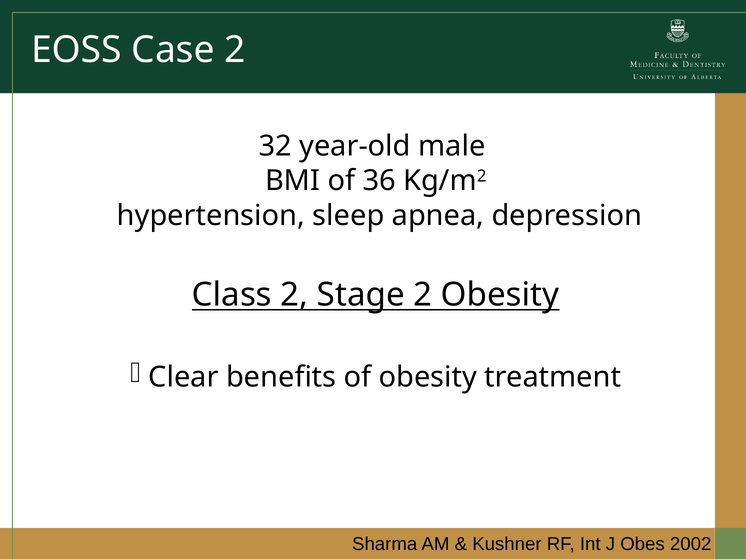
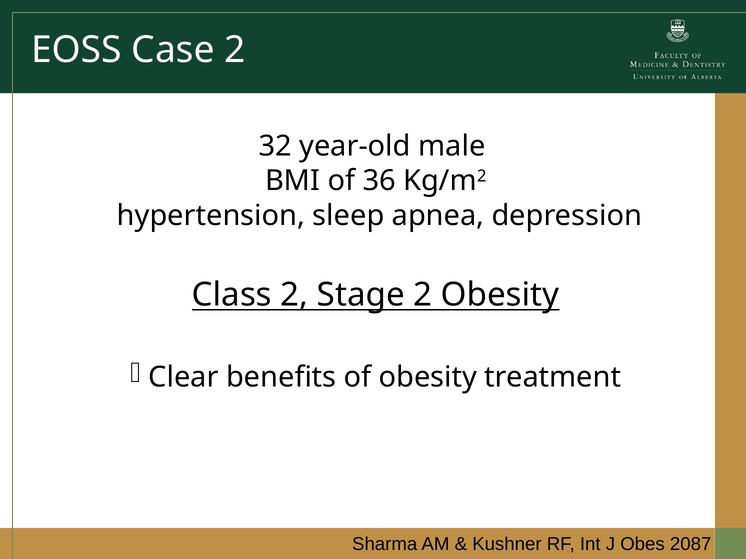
2002: 2002 -> 2087
